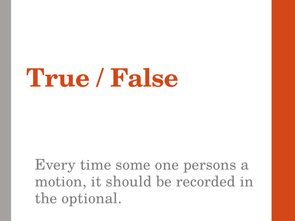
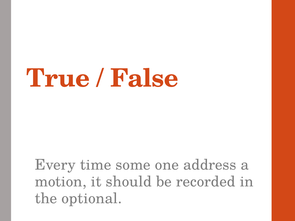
persons: persons -> address
